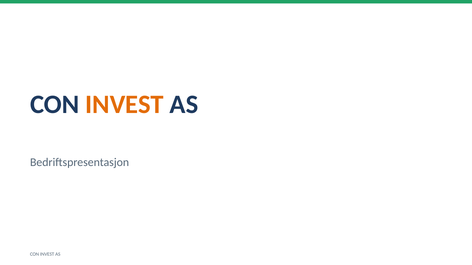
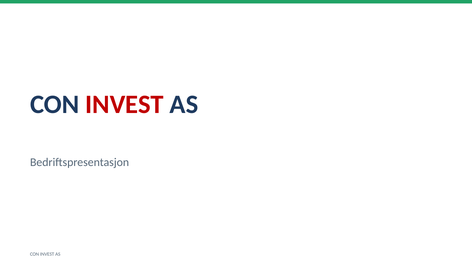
INVEST at (125, 105) colour: orange -> red
